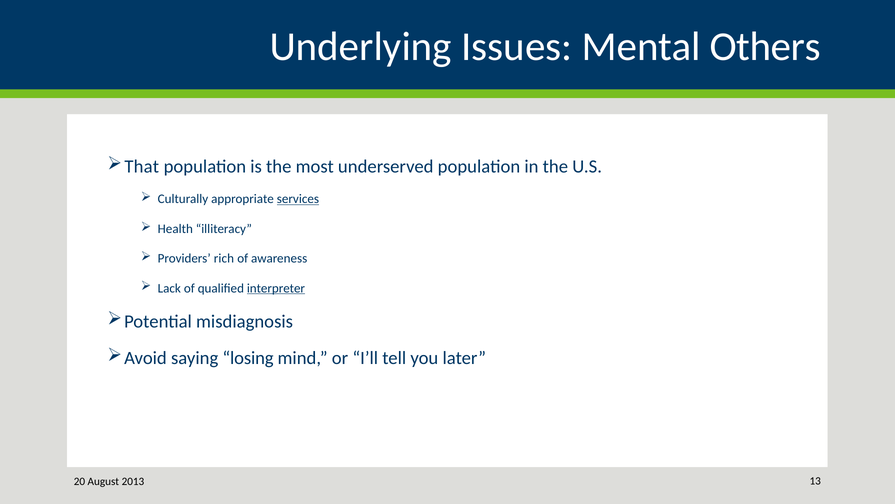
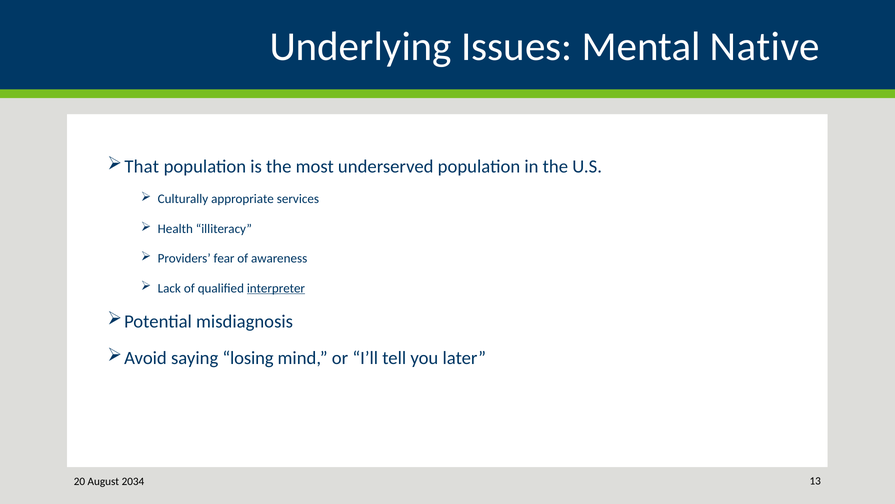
Others: Others -> Native
services underline: present -> none
rich: rich -> fear
2013: 2013 -> 2034
